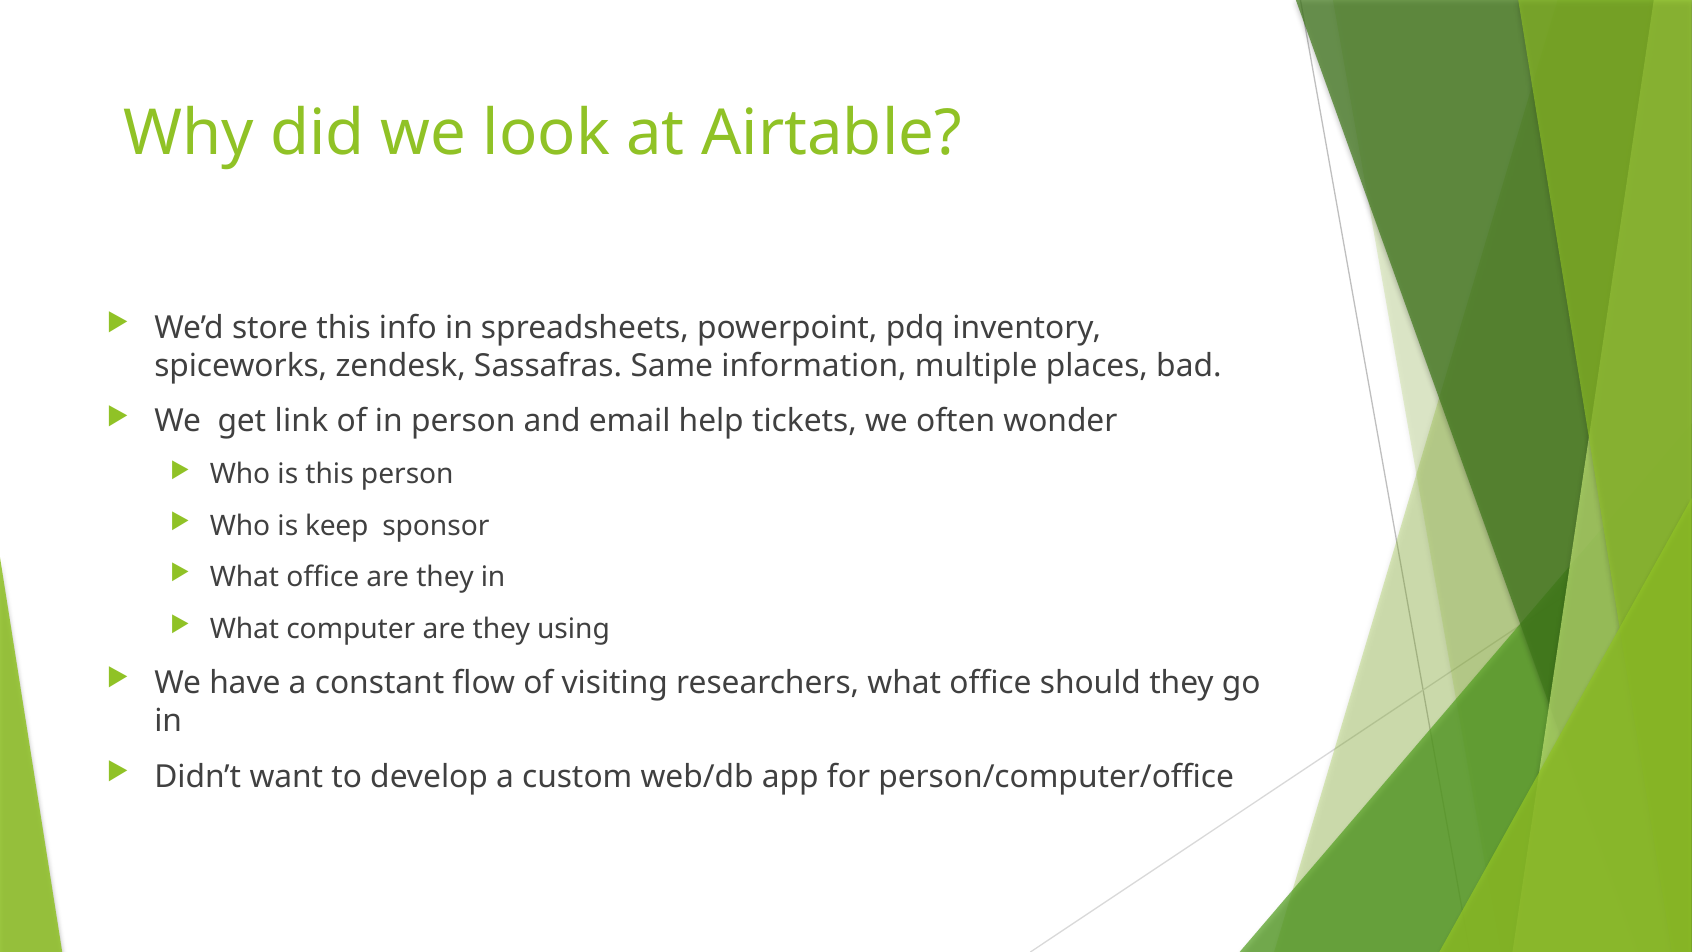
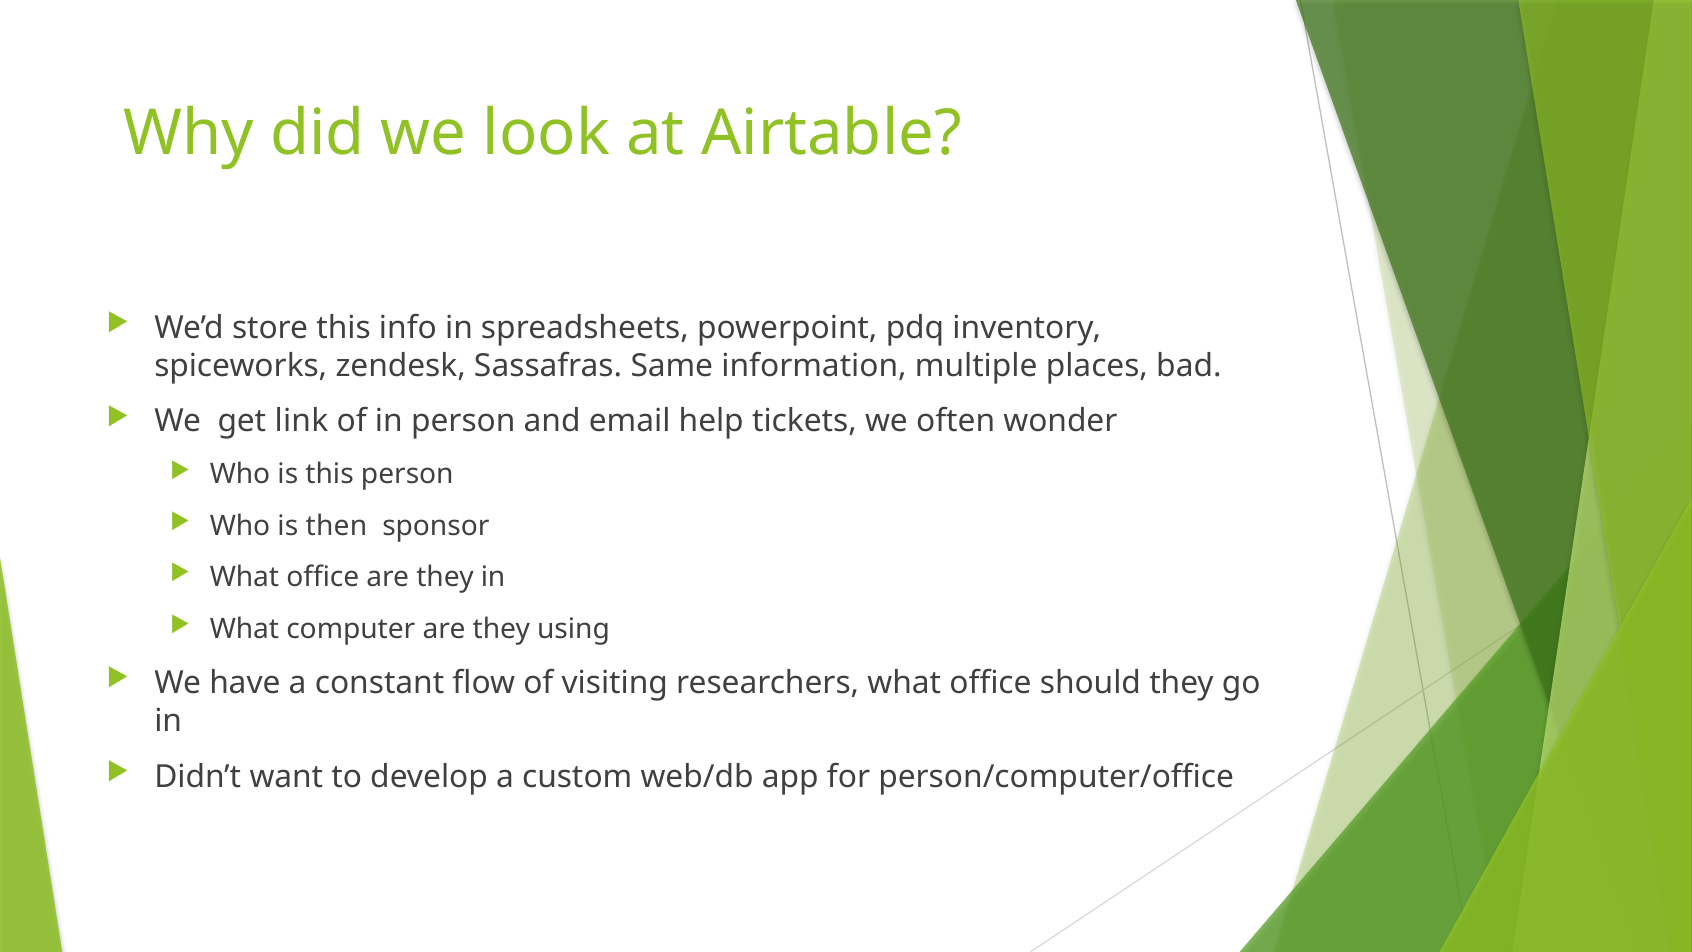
keep: keep -> then
